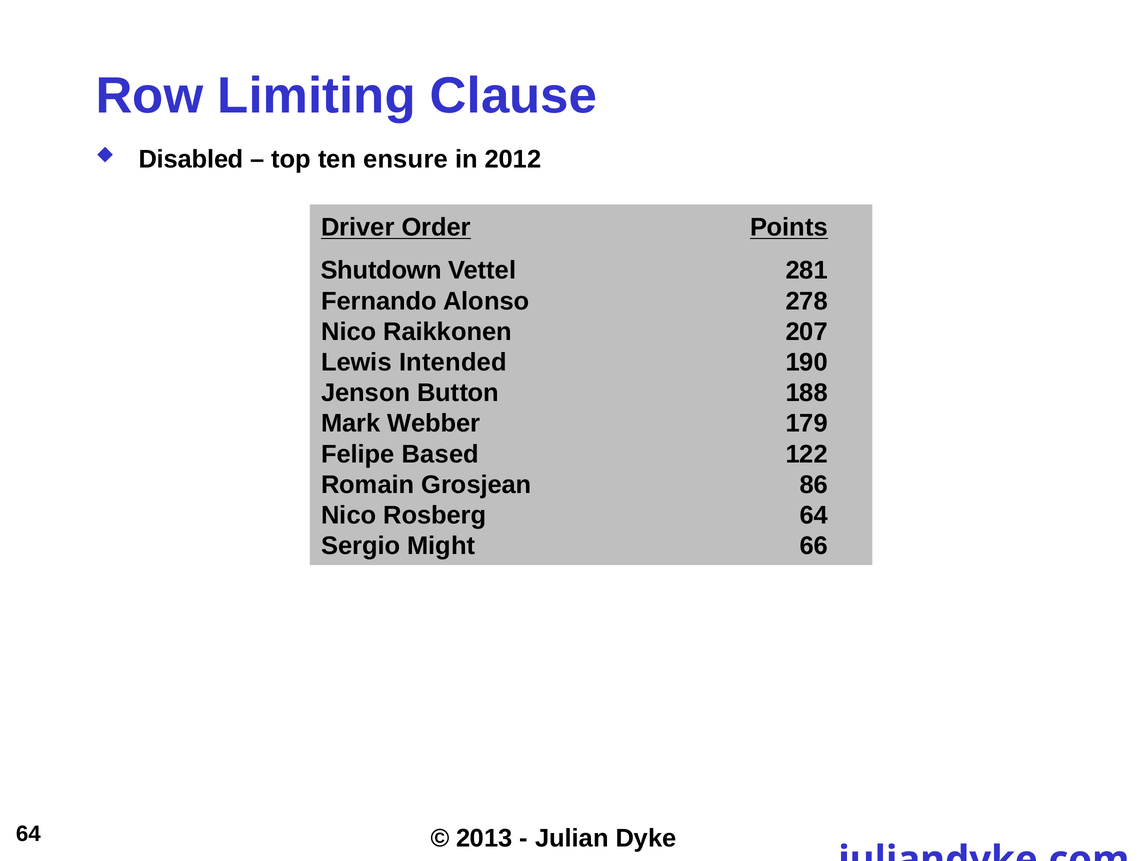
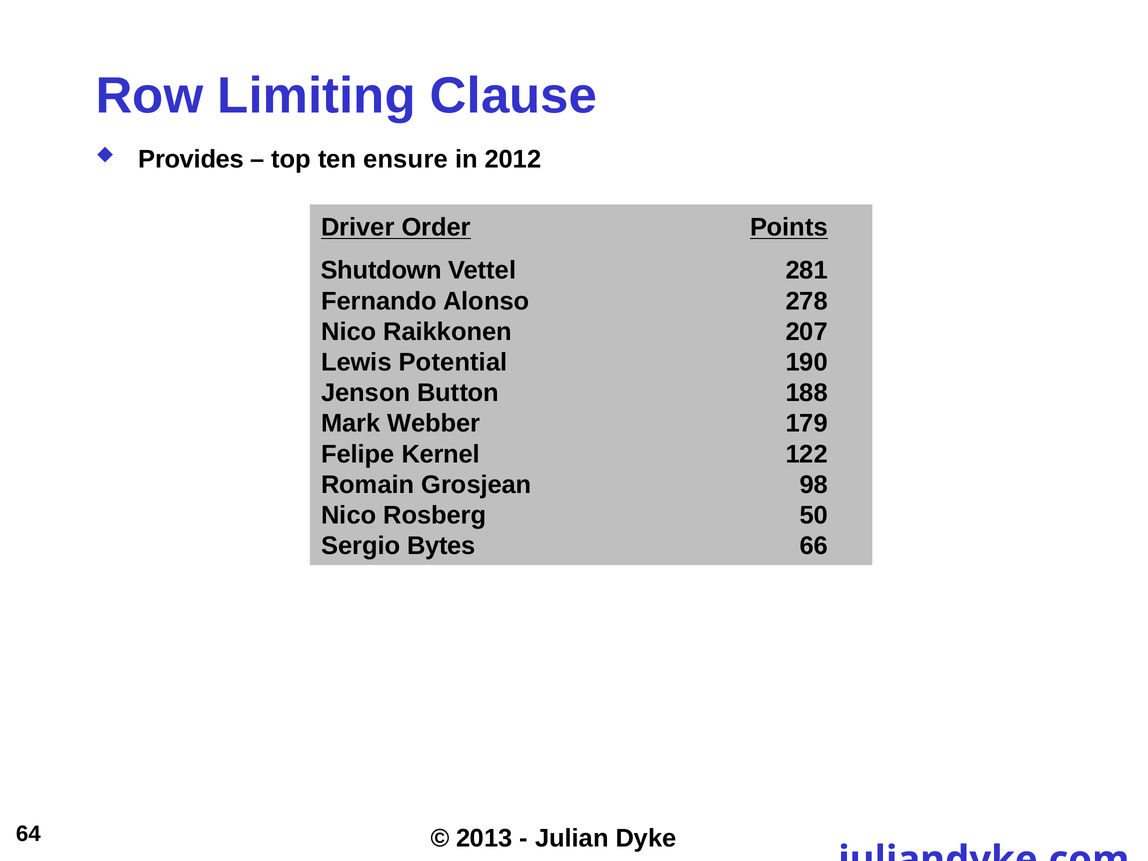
Disabled: Disabled -> Provides
Intended: Intended -> Potential
Based: Based -> Kernel
86: 86 -> 98
Rosberg 64: 64 -> 50
Might: Might -> Bytes
